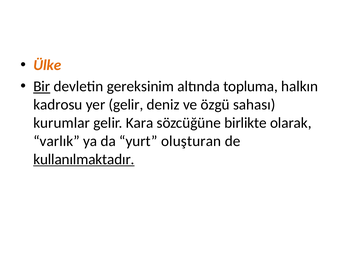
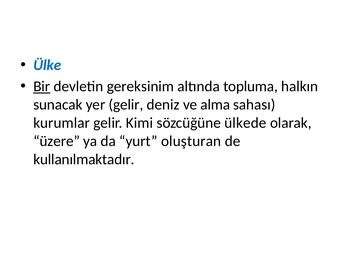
Ülke colour: orange -> blue
kadrosu: kadrosu -> sunacak
özgü: özgü -> alma
Kara: Kara -> Kimi
birlikte: birlikte -> ülkede
varlık: varlık -> üzere
kullanılmaktadır underline: present -> none
